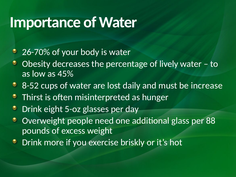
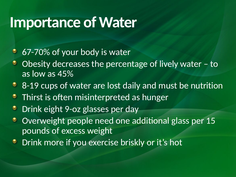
26-70%: 26-70% -> 67-70%
8-52: 8-52 -> 8-19
increase: increase -> nutrition
5-oz: 5-oz -> 9-oz
88: 88 -> 15
